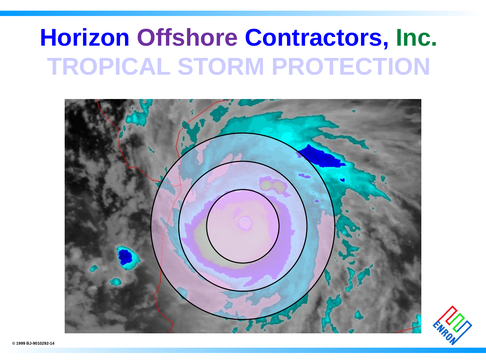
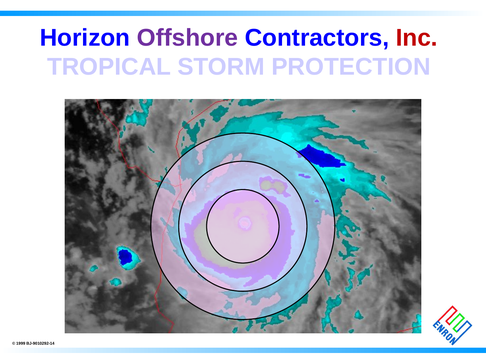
Inc colour: green -> red
